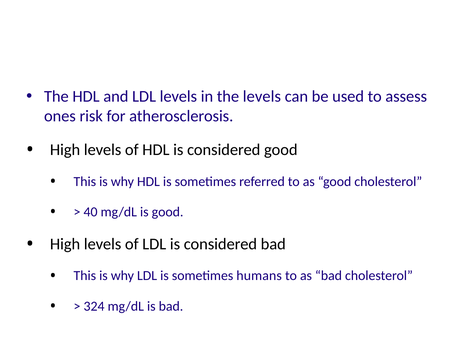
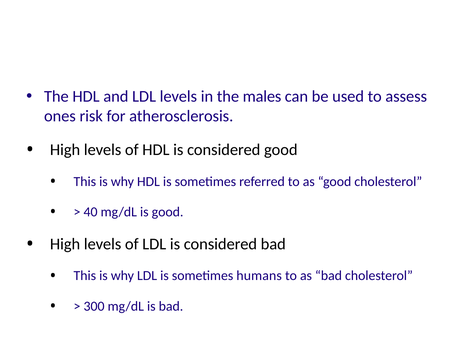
the levels: levels -> males
324: 324 -> 300
